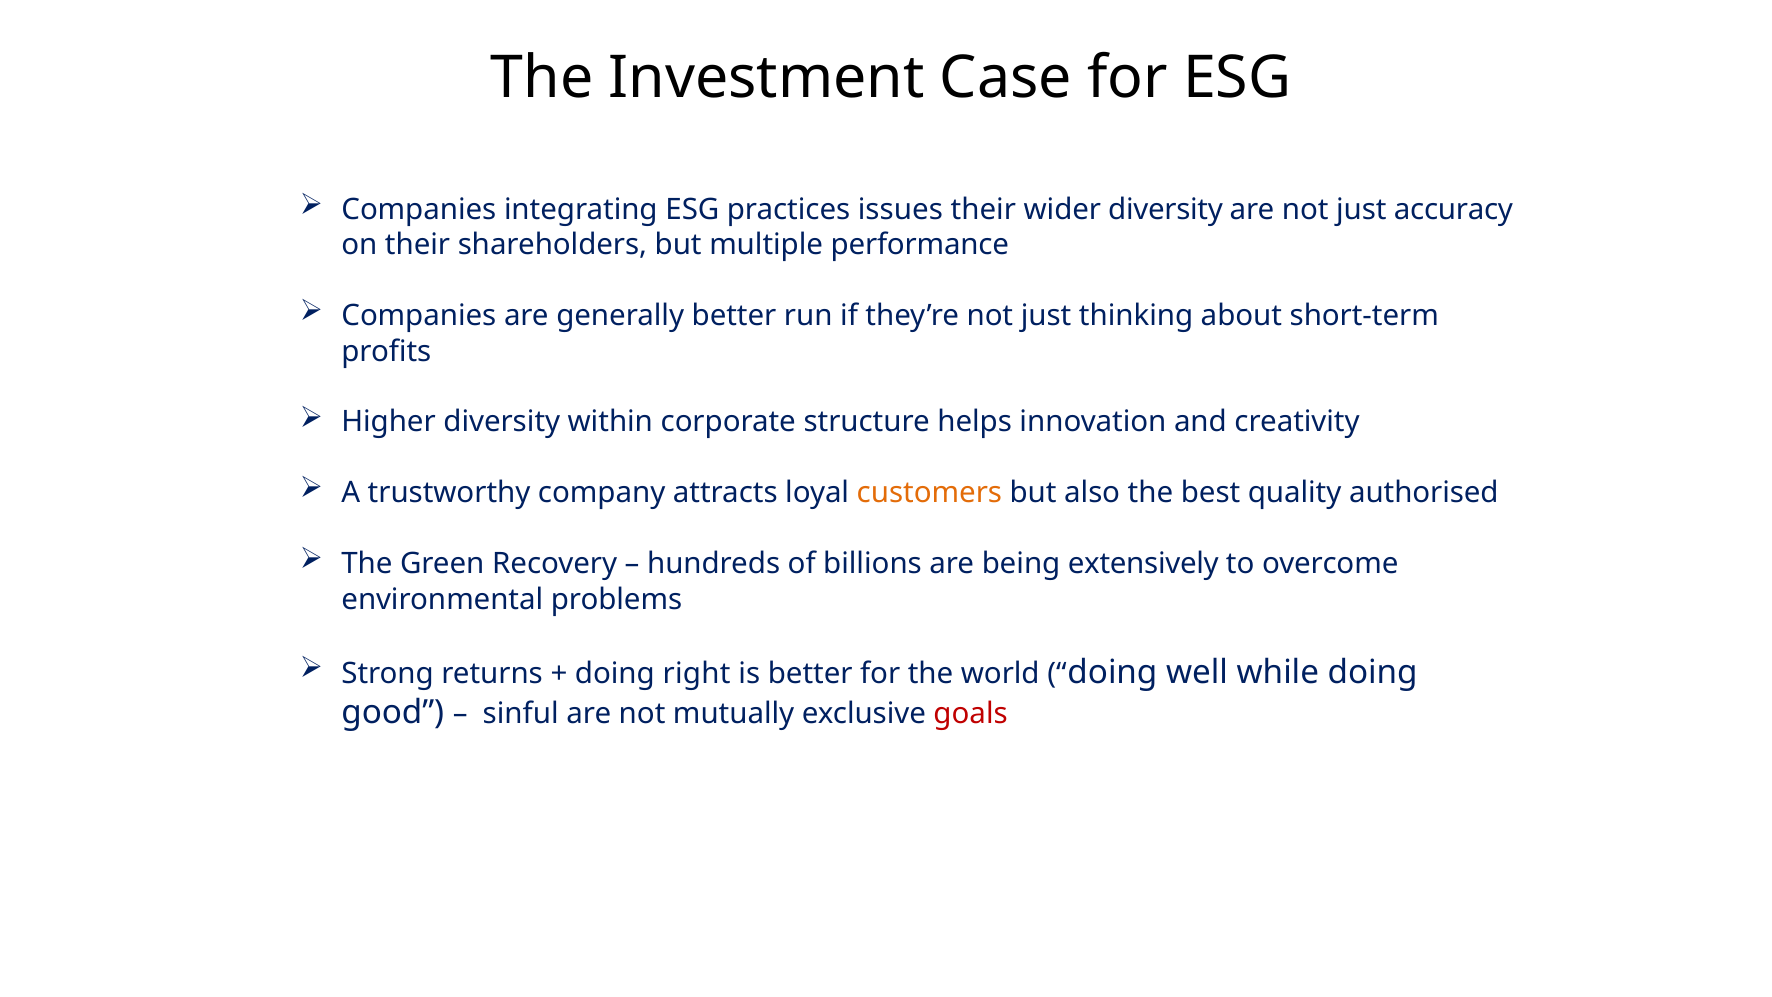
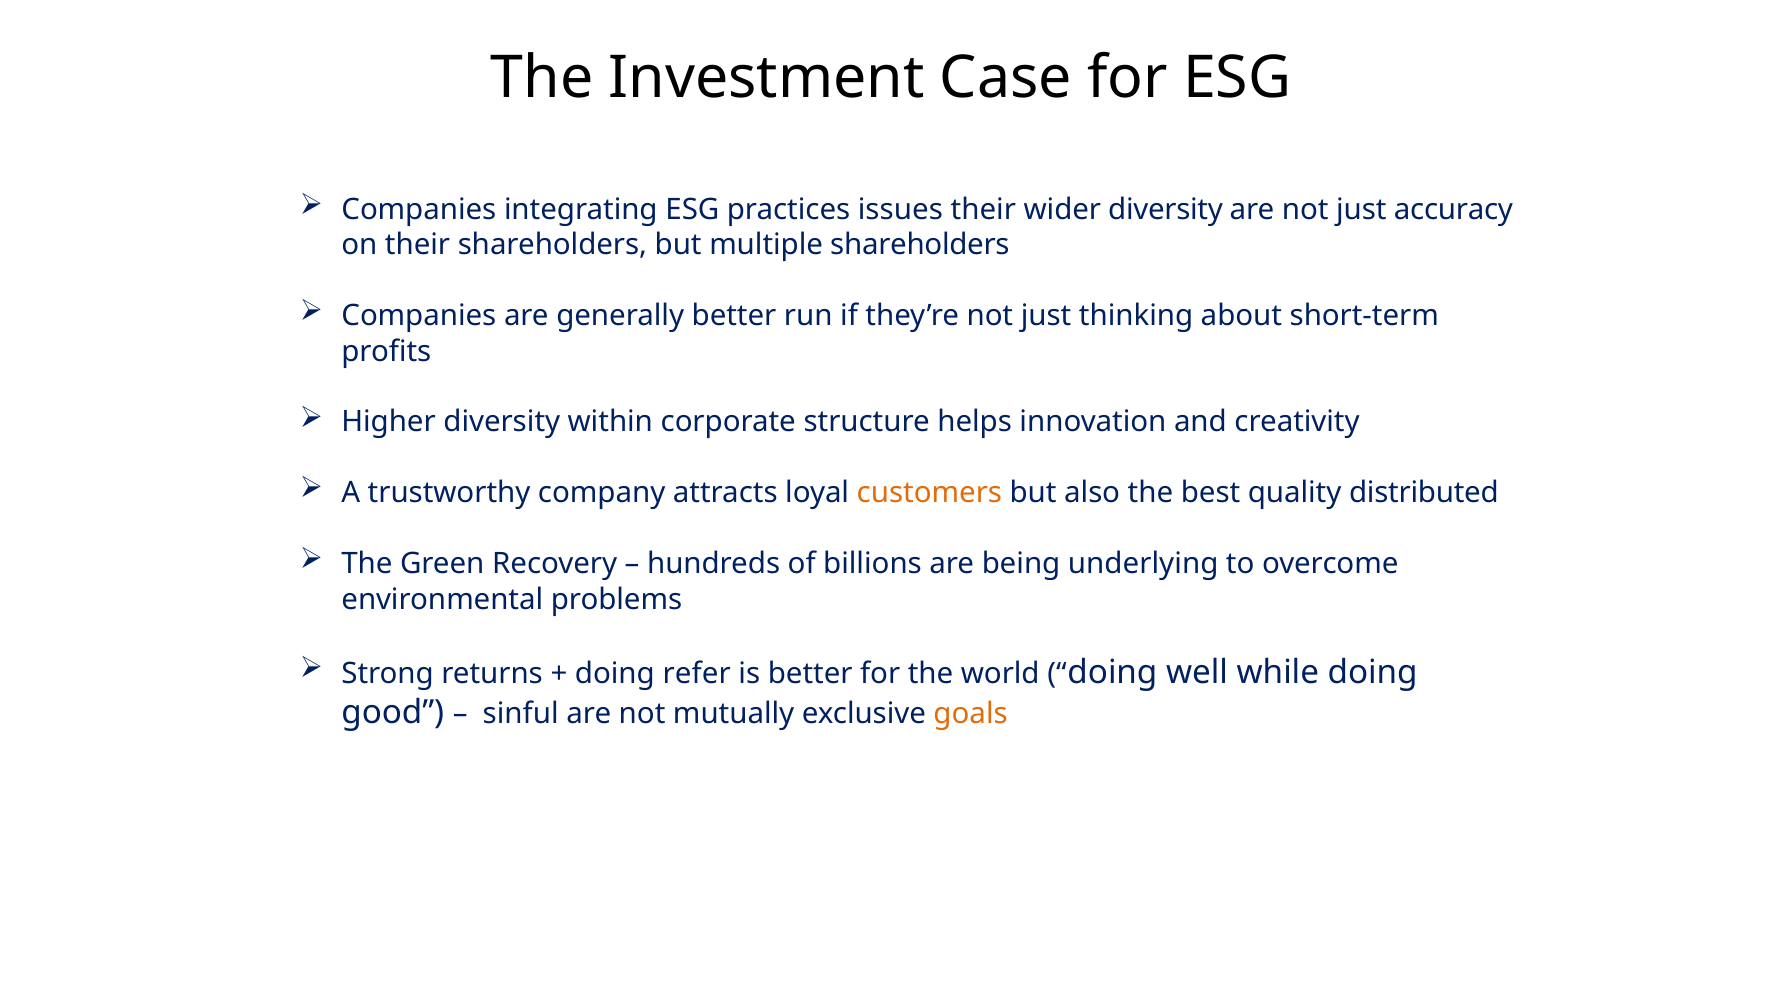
multiple performance: performance -> shareholders
authorised: authorised -> distributed
extensively: extensively -> underlying
right: right -> refer
goals colour: red -> orange
